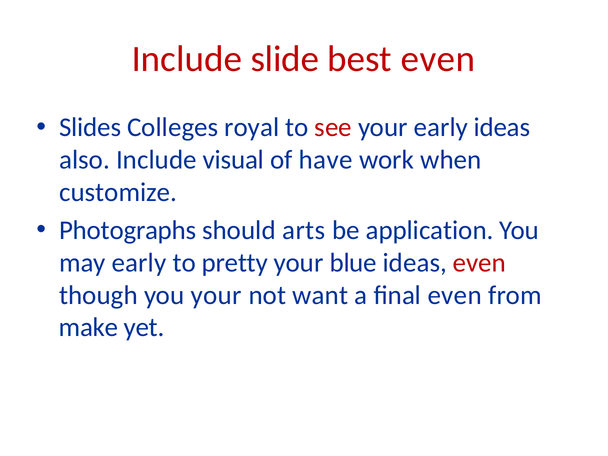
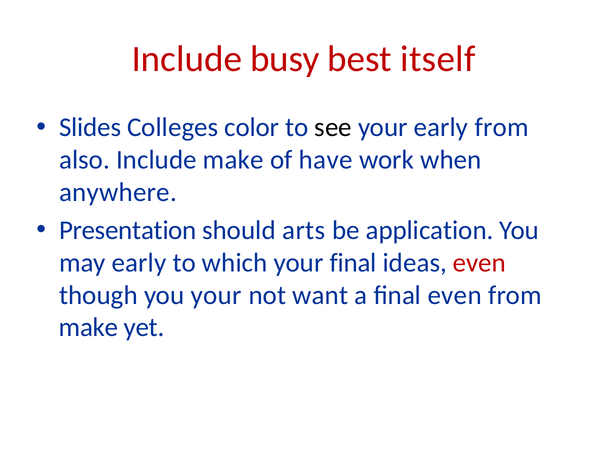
slide: slide -> busy
best even: even -> itself
royal: royal -> color
see colour: red -> black
early ideas: ideas -> from
Include visual: visual -> make
customize: customize -> anywhere
Photographs: Photographs -> Presentation
pretty: pretty -> which
your blue: blue -> final
